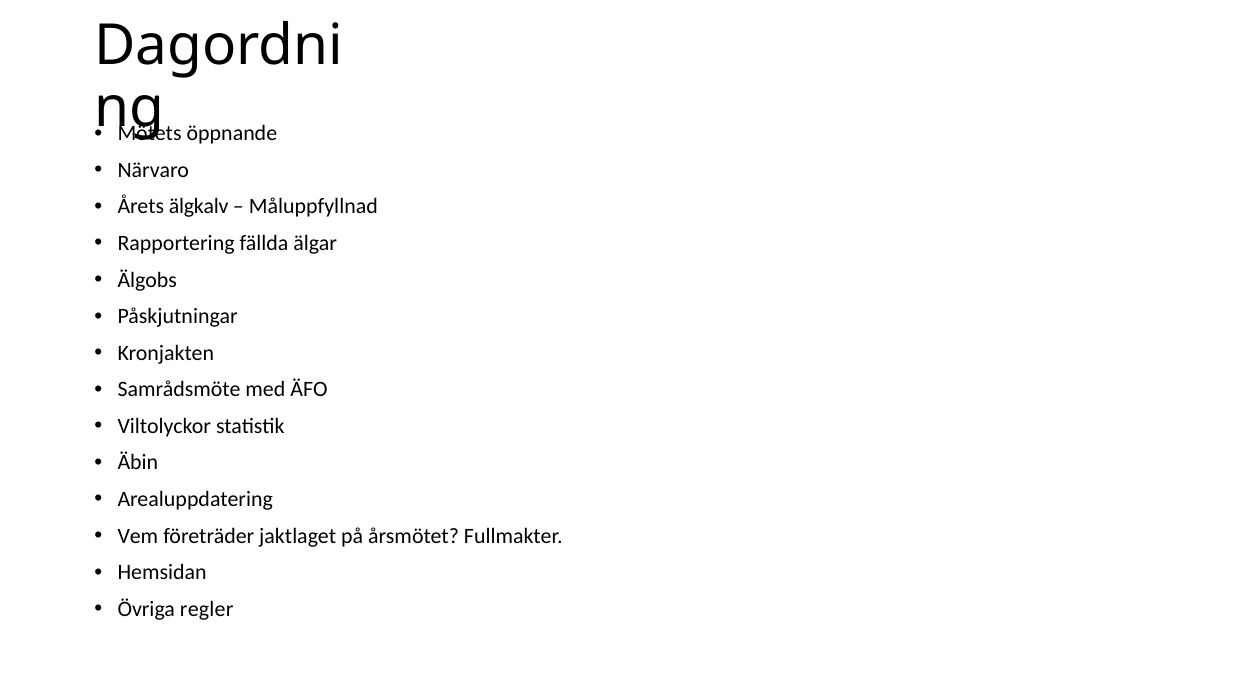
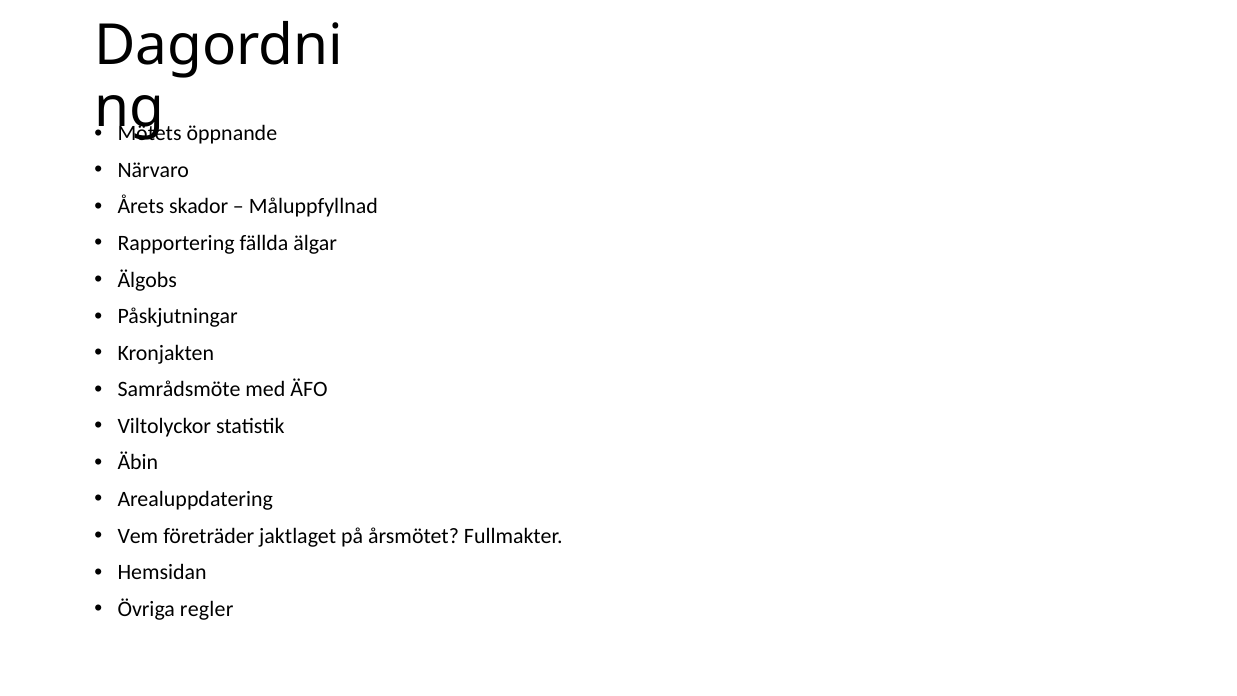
älgkalv: älgkalv -> skador
